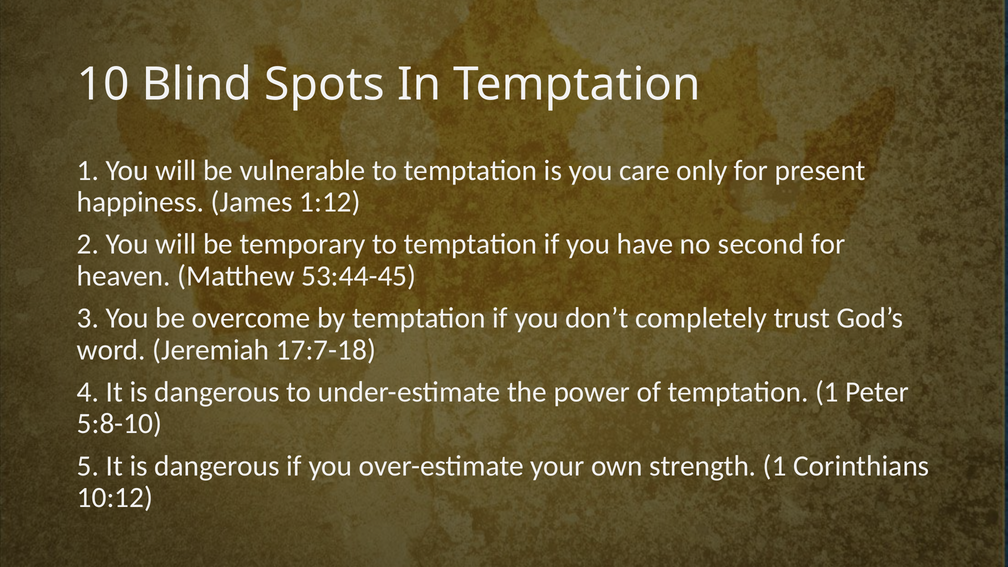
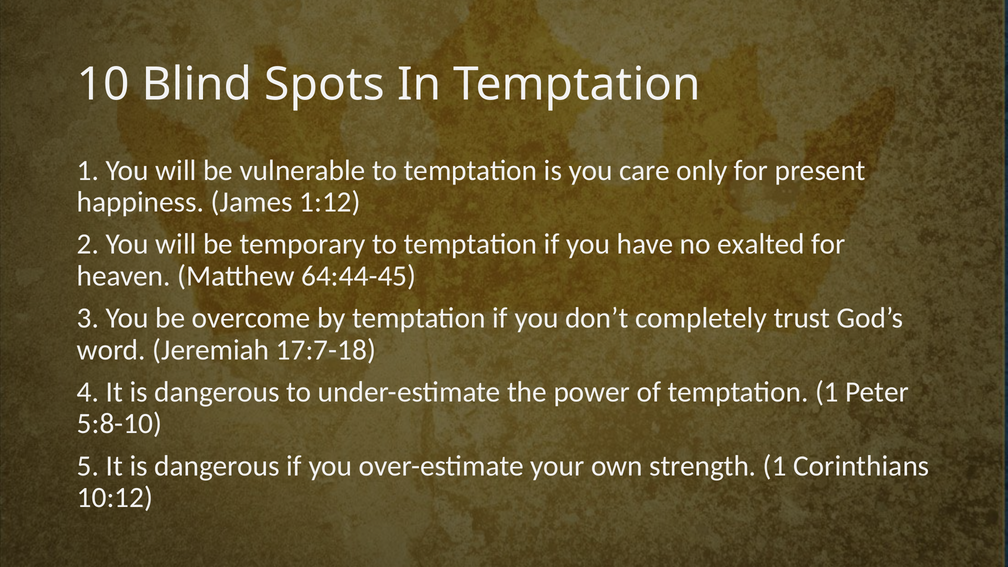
second: second -> exalted
53:44-45: 53:44-45 -> 64:44-45
